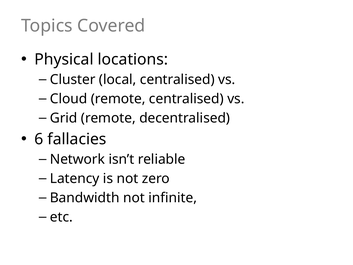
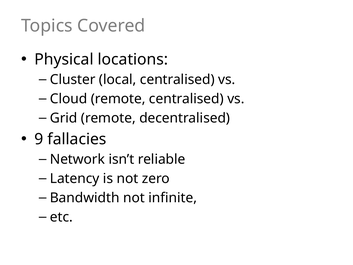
6: 6 -> 9
